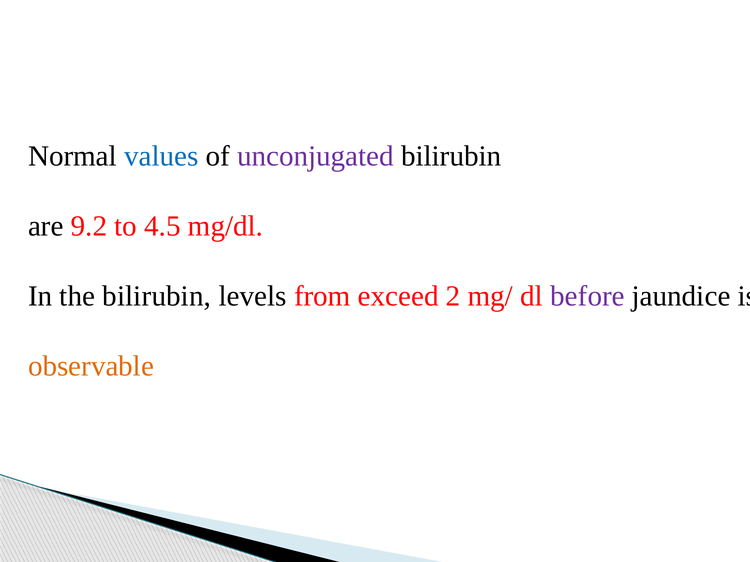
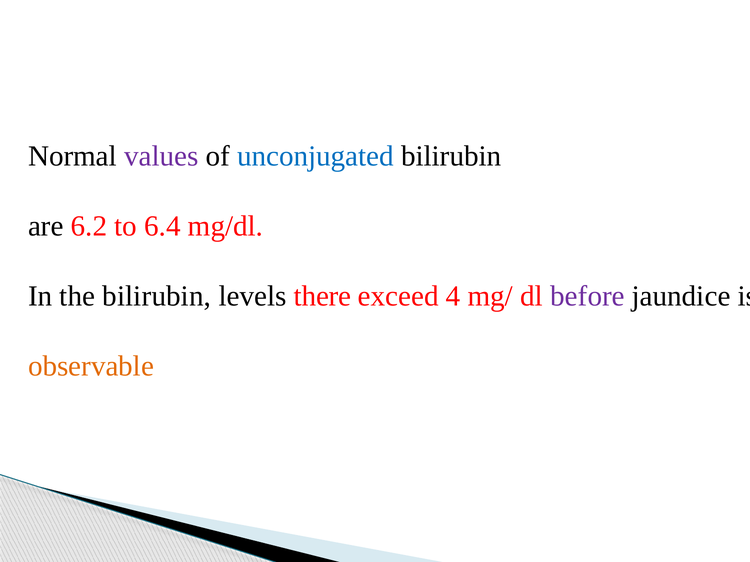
values colour: blue -> purple
unconjugated colour: purple -> blue
9.2: 9.2 -> 6.2
4.5: 4.5 -> 6.4
from: from -> there
2: 2 -> 4
